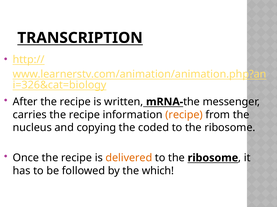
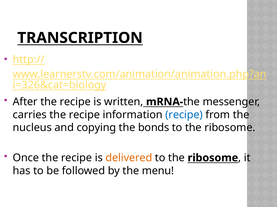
recipe at (184, 115) colour: orange -> blue
coded: coded -> bonds
which: which -> menu
